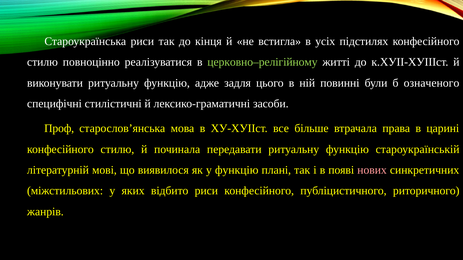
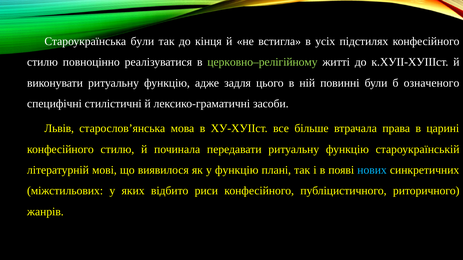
Староукраїнська риси: риси -> були
Проф: Проф -> Львів
нових colour: pink -> light blue
